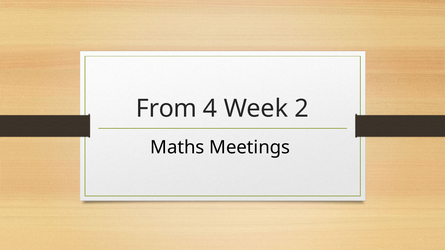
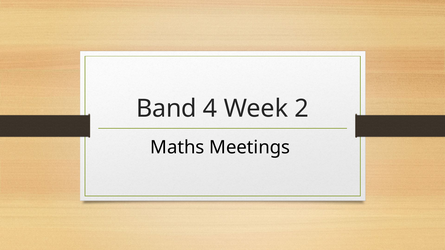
From: From -> Band
